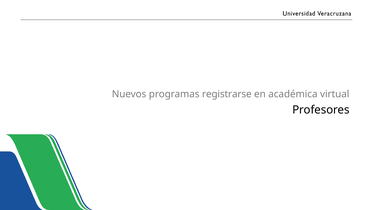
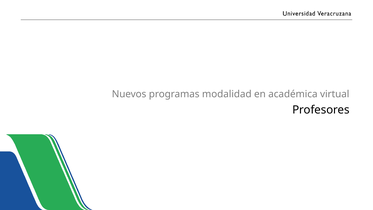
registrarse: registrarse -> modalidad
